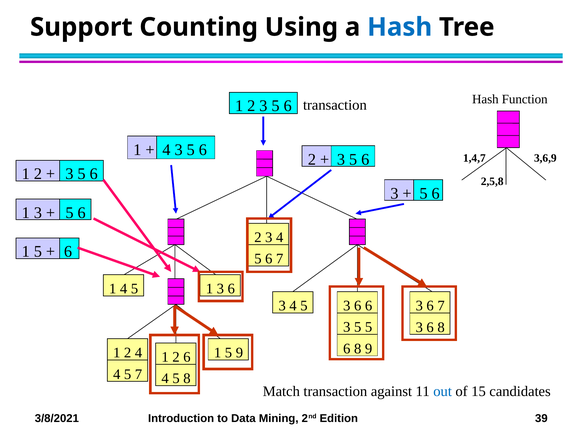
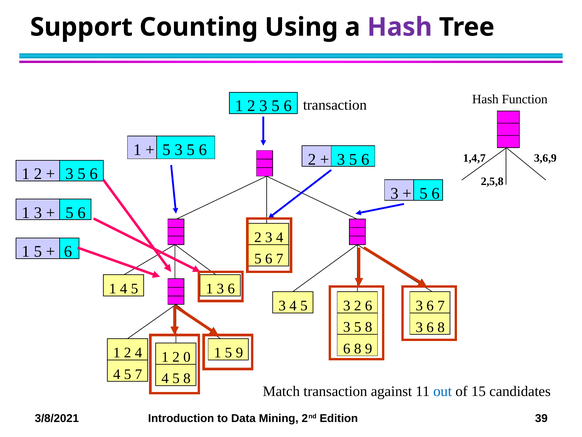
Hash at (400, 27) colour: blue -> purple
4 at (166, 150): 4 -> 5
6 at (358, 305): 6 -> 2
3 5 5: 5 -> 8
2 6: 6 -> 0
